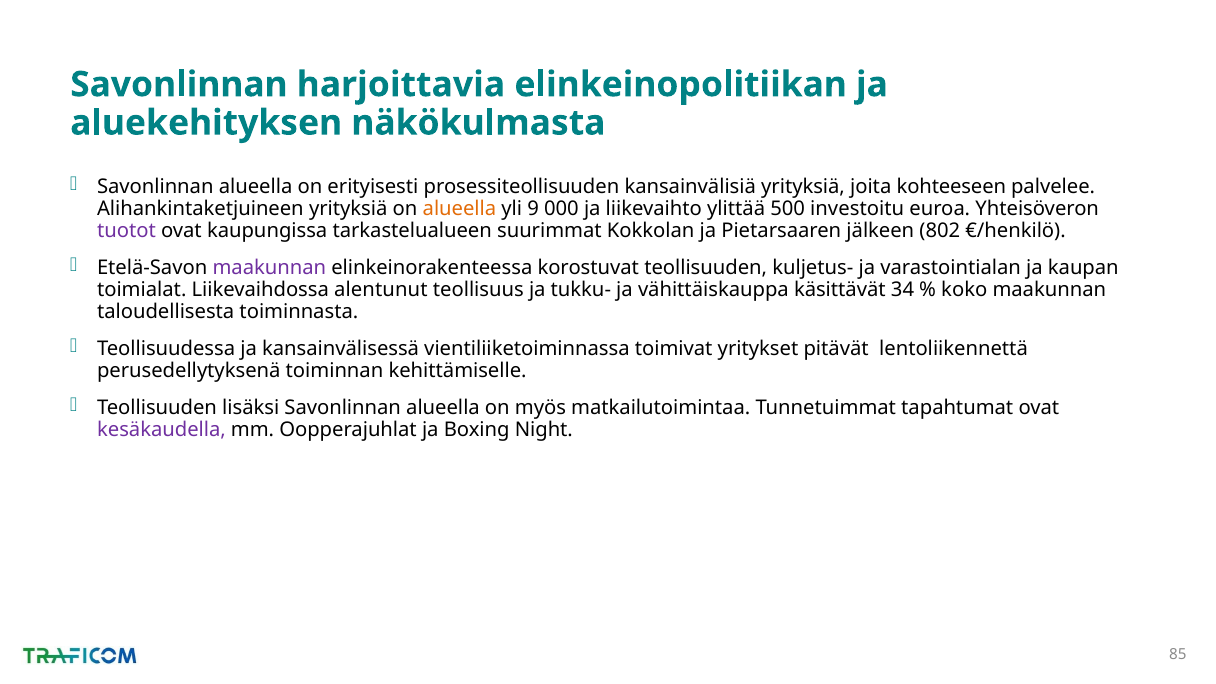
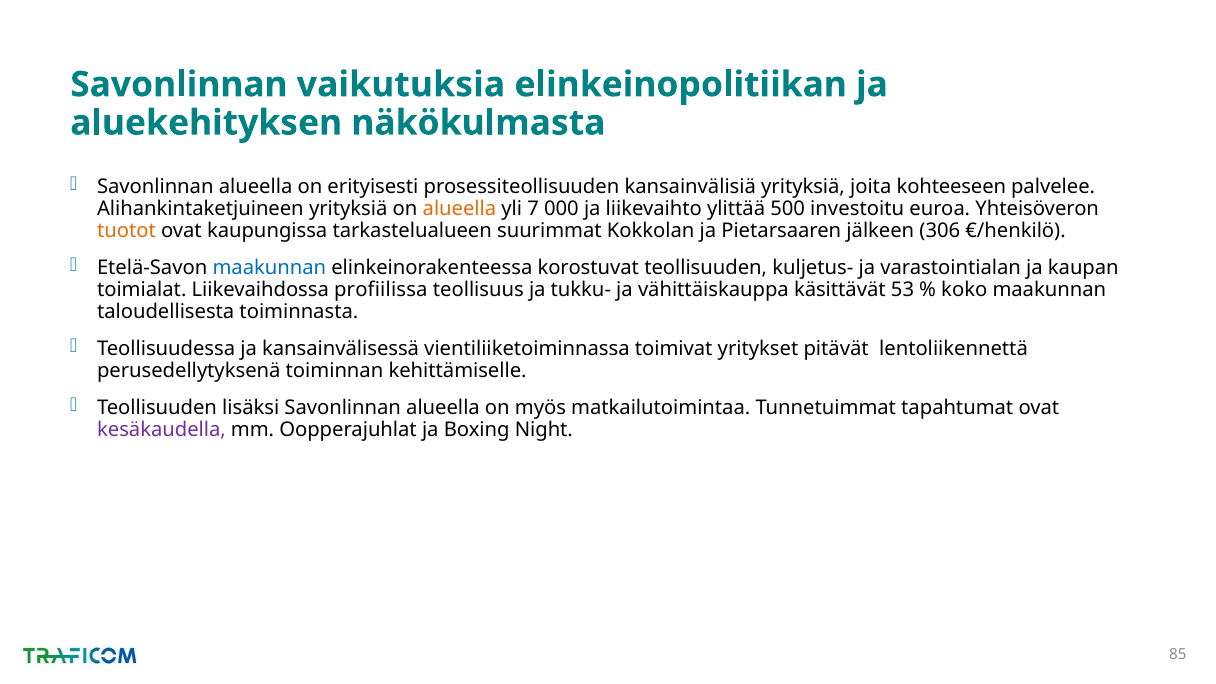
harjoittavia: harjoittavia -> vaikutuksia
9: 9 -> 7
tuotot colour: purple -> orange
802: 802 -> 306
maakunnan at (269, 268) colour: purple -> blue
alentunut: alentunut -> profiilissa
34: 34 -> 53
